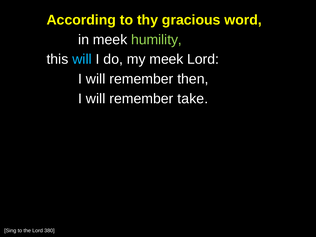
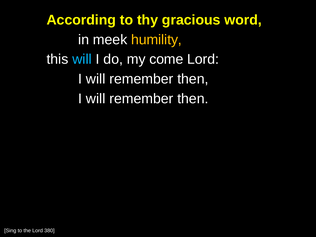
humility colour: light green -> yellow
my meek: meek -> come
take at (193, 99): take -> then
